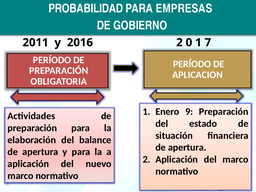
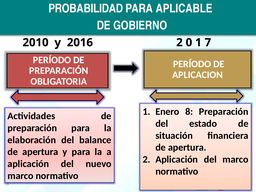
EMPRESAS: EMPRESAS -> APLICABLE
2011: 2011 -> 2010
9: 9 -> 8
